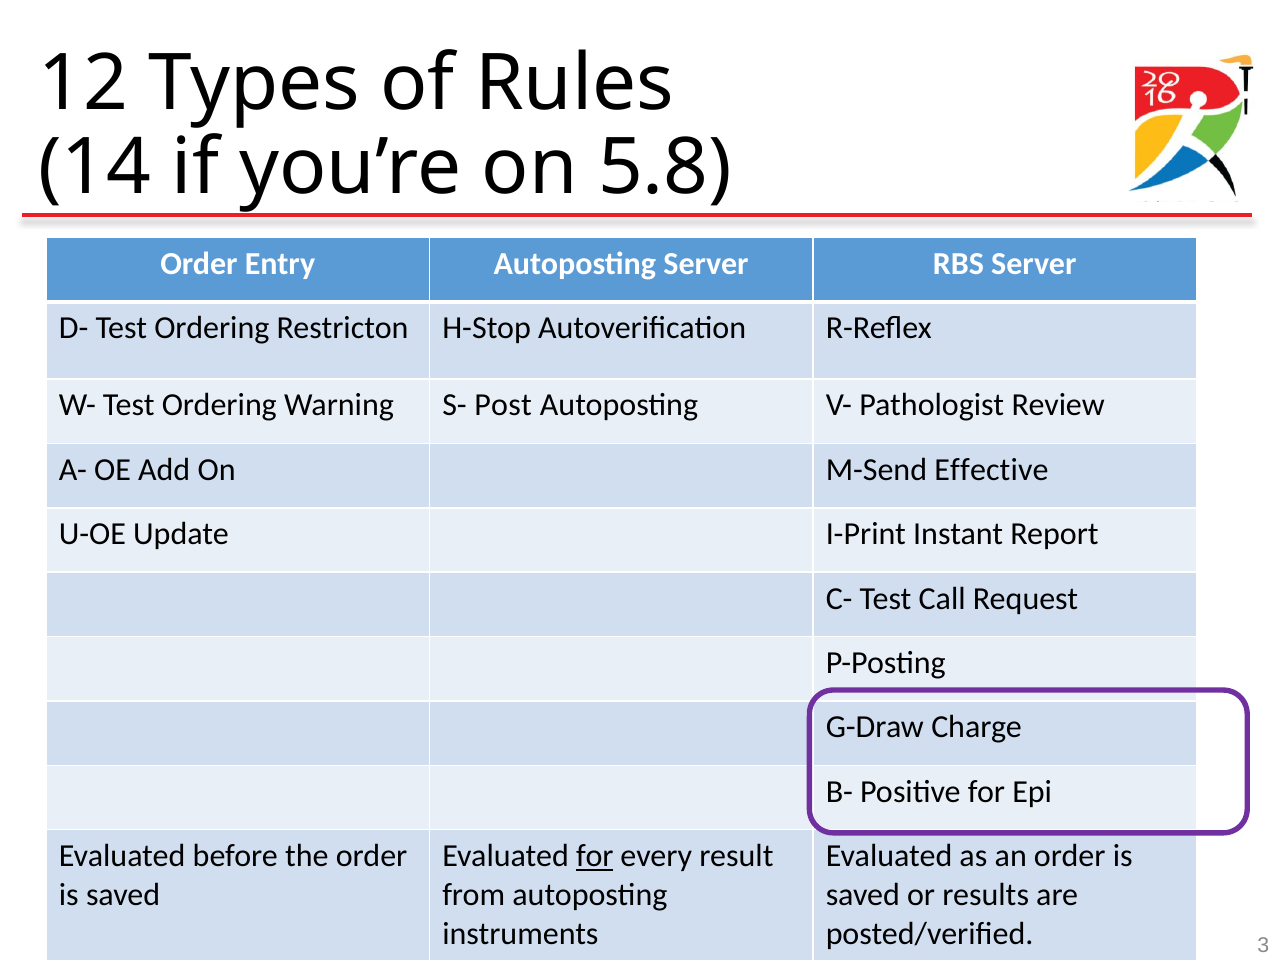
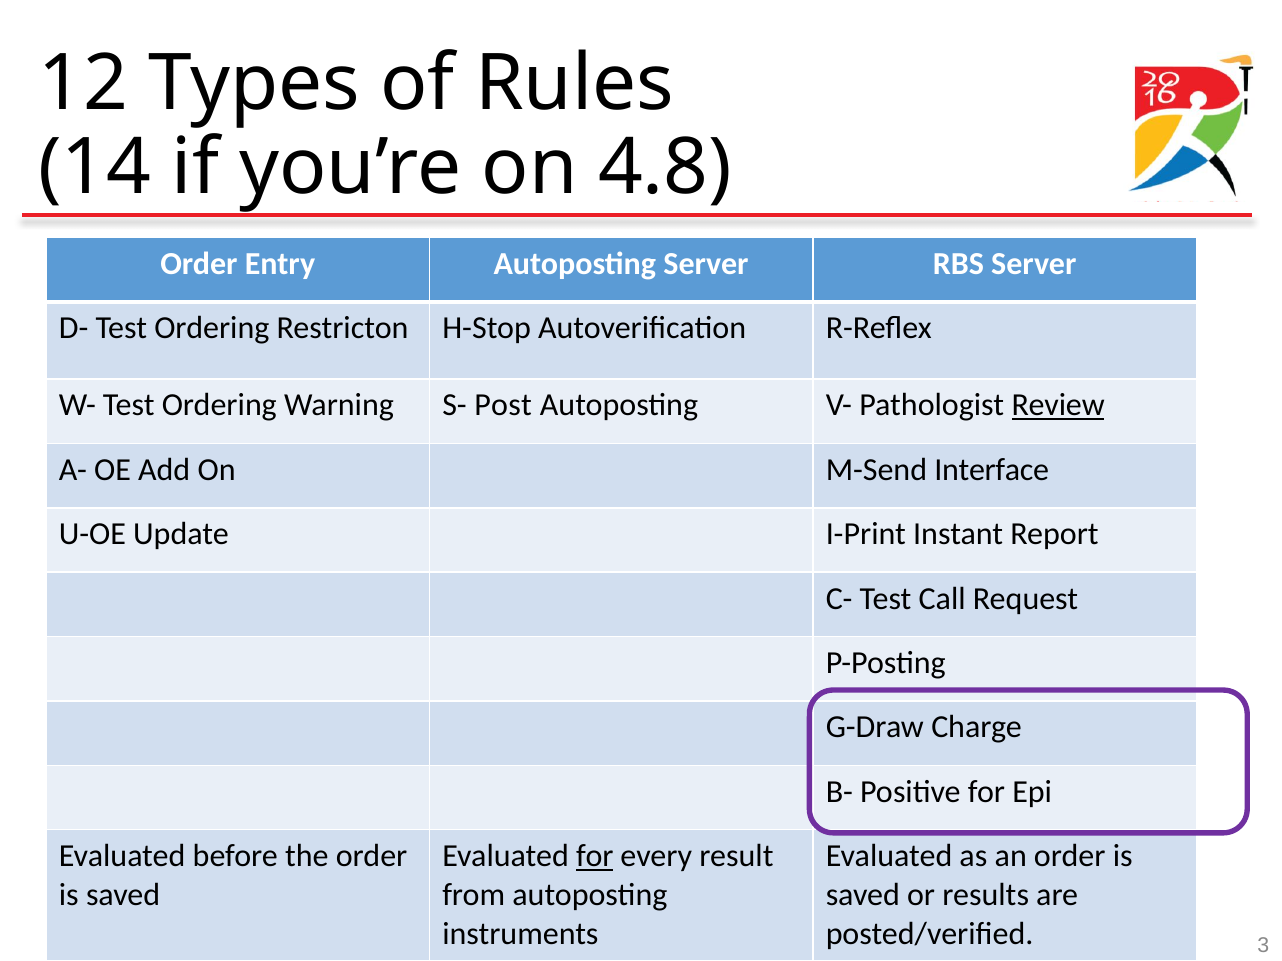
5.8: 5.8 -> 4.8
Review underline: none -> present
Effective: Effective -> Interface
